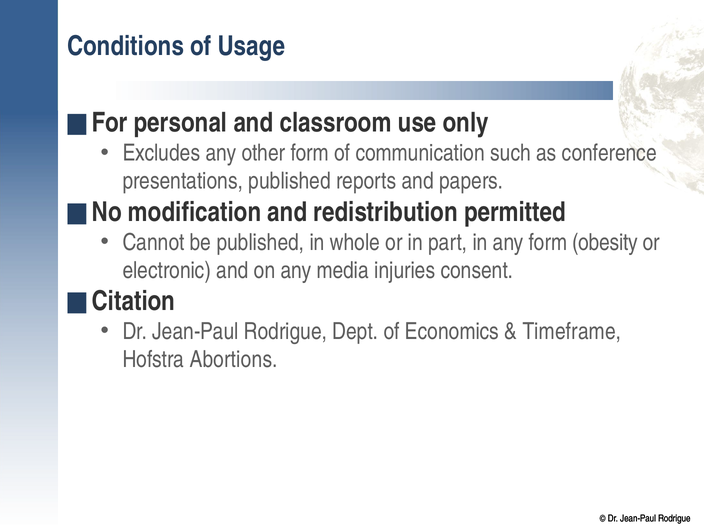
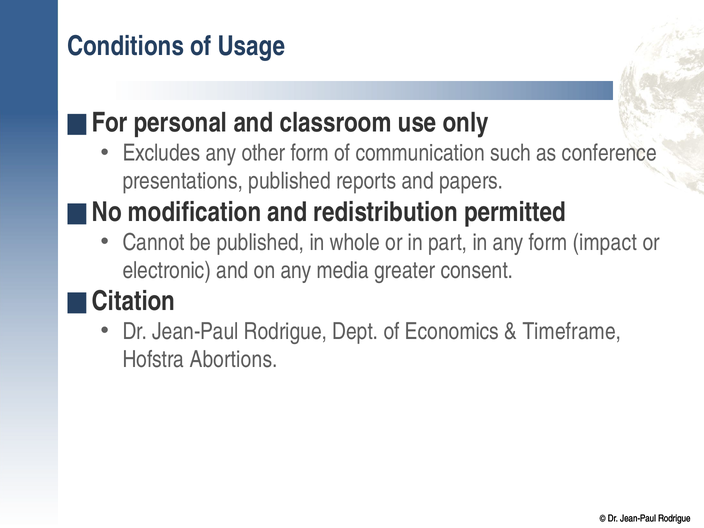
obesity: obesity -> impact
injuries: injuries -> greater
